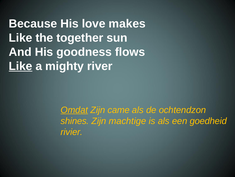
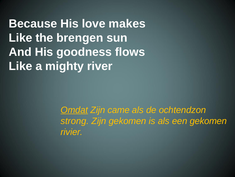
together: together -> brengen
Like at (21, 66) underline: present -> none
shines: shines -> strong
Zijn machtige: machtige -> gekomen
een goedheid: goedheid -> gekomen
